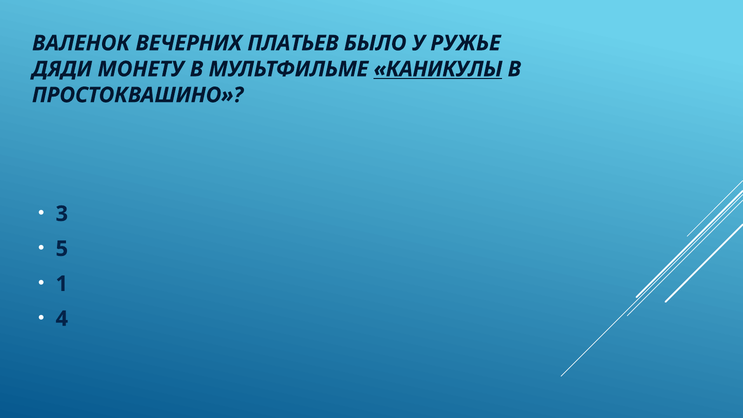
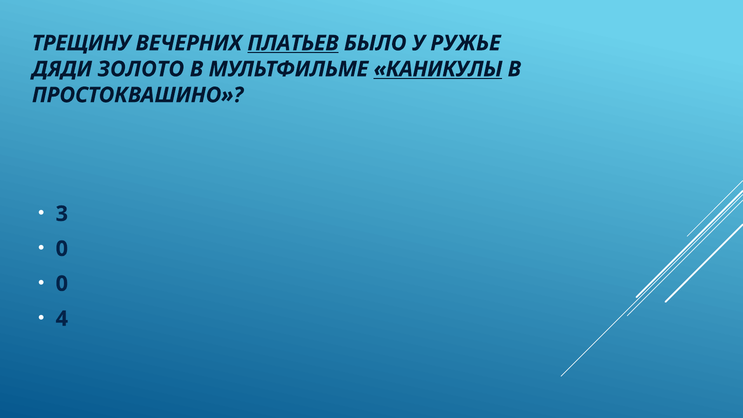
ВАЛЕНОК: ВАЛЕНОК -> ТРЕЩИНУ
ПЛАТЬЕВ underline: none -> present
МОНЕТУ: МОНЕТУ -> ЗОЛОТО
5 at (62, 249): 5 -> 0
1 at (62, 284): 1 -> 0
